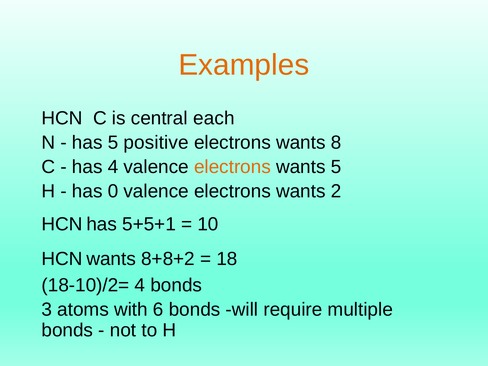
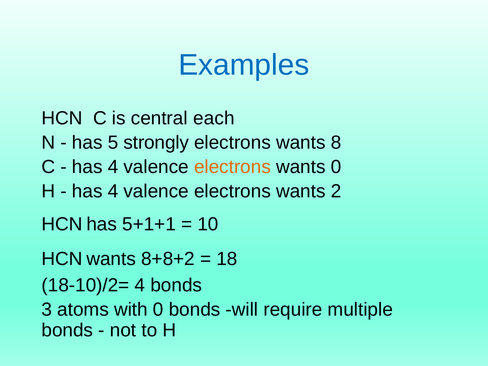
Examples colour: orange -> blue
positive: positive -> strongly
wants 5: 5 -> 0
0 at (113, 191): 0 -> 4
5+5+1: 5+5+1 -> 5+1+1
with 6: 6 -> 0
